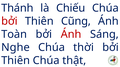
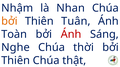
Thánh: Thánh -> Nhậm
Chiếu: Chiếu -> Nhan
bởi at (9, 21) colour: red -> orange
Cũng: Cũng -> Tuân
